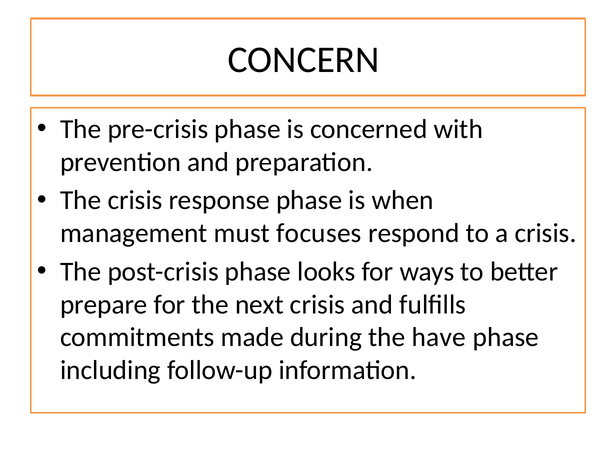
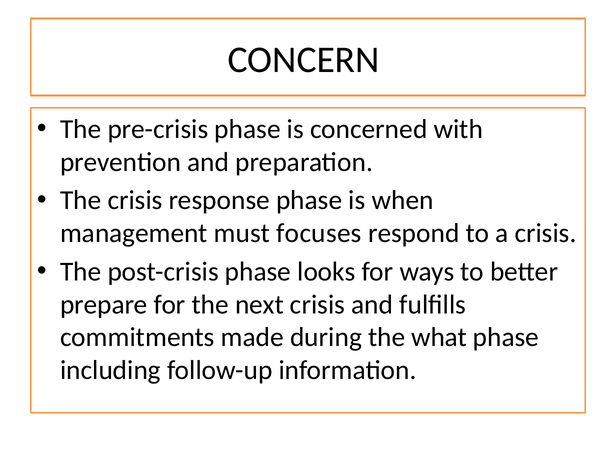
have: have -> what
